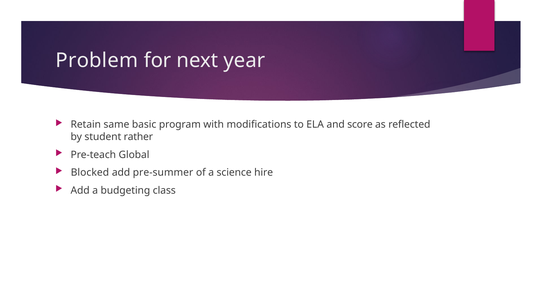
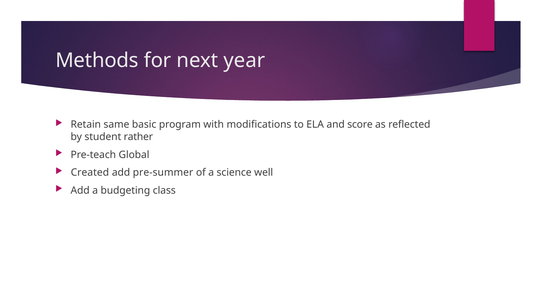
Problem: Problem -> Methods
Blocked: Blocked -> Created
hire: hire -> well
